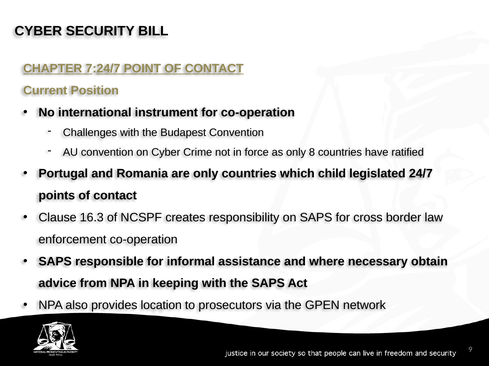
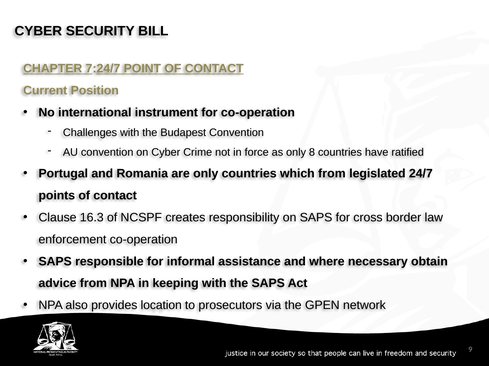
which child: child -> from
